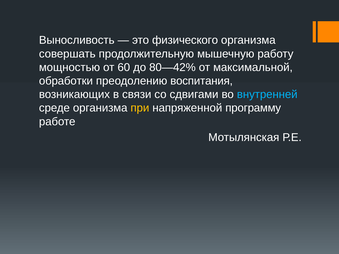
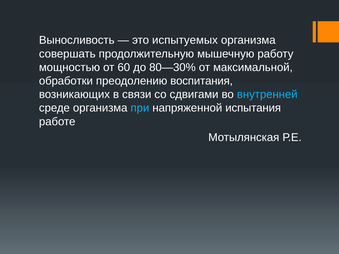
физического: физического -> испытуемых
80—42%: 80—42% -> 80—30%
при colour: yellow -> light blue
программу: программу -> испытания
